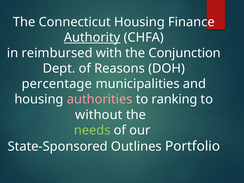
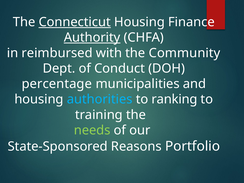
Connecticut underline: none -> present
Conjunction: Conjunction -> Community
Reasons: Reasons -> Conduct
authorities colour: pink -> light blue
without: without -> training
Outlines: Outlines -> Reasons
